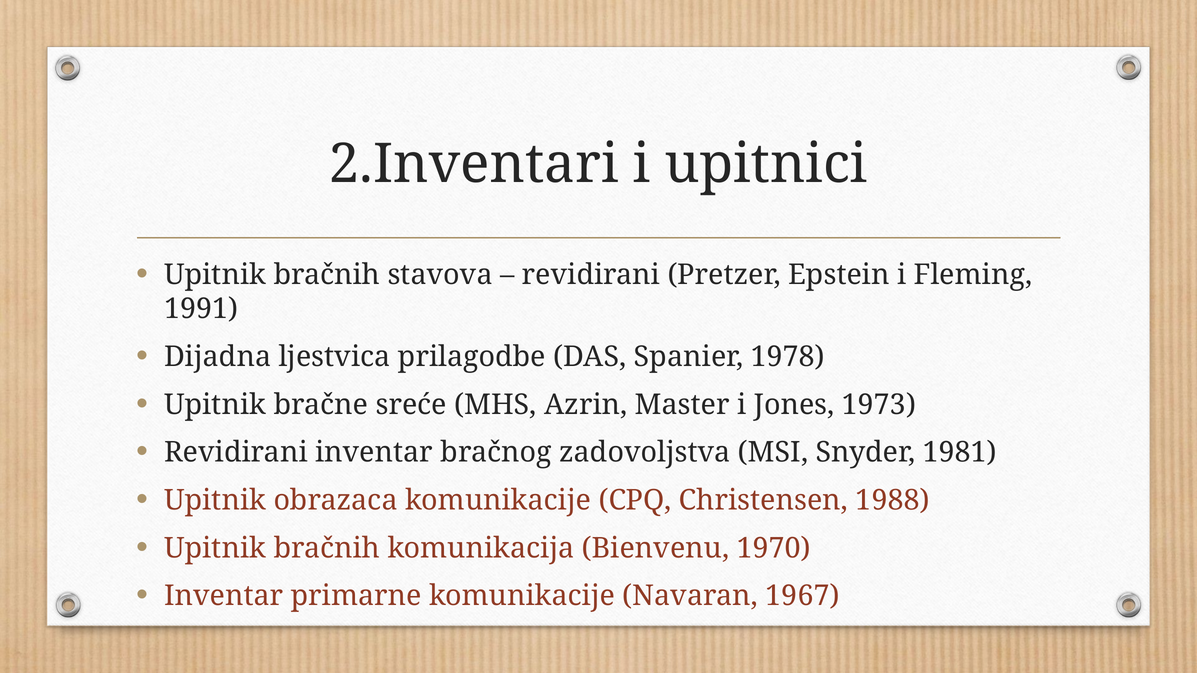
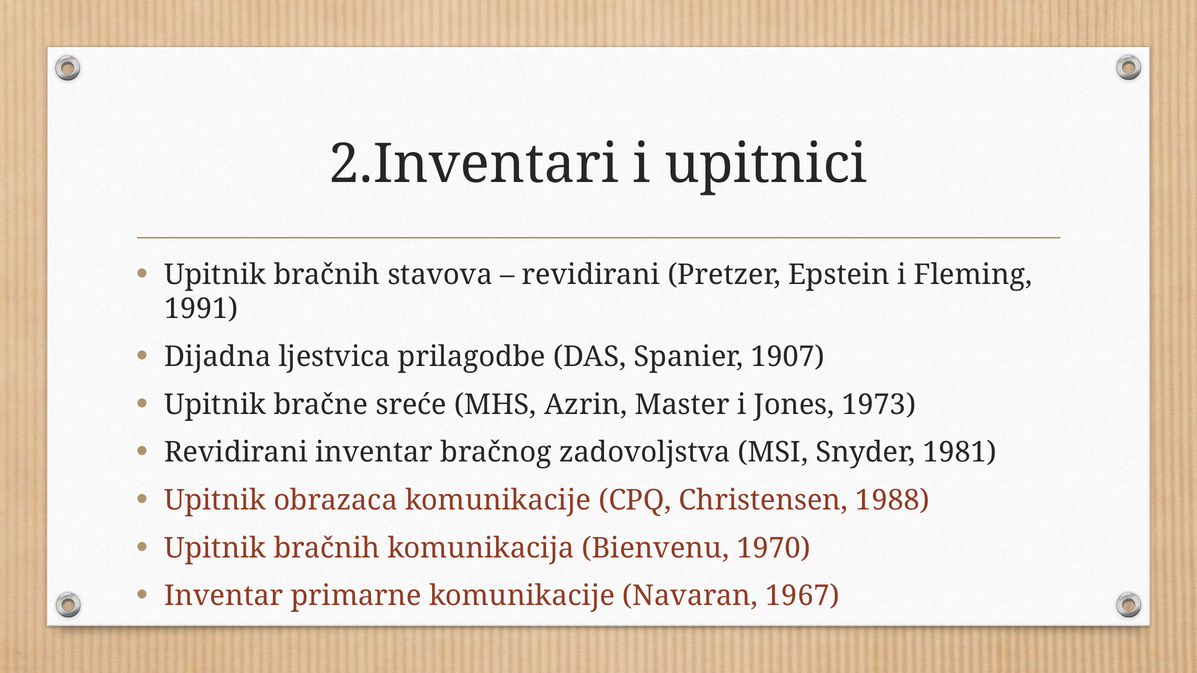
1978: 1978 -> 1907
